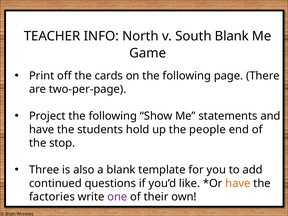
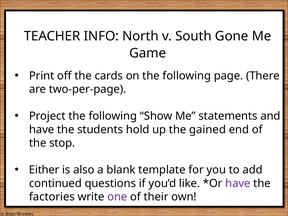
South Blank: Blank -> Gone
people: people -> gained
Three: Three -> Either
have at (238, 183) colour: orange -> purple
